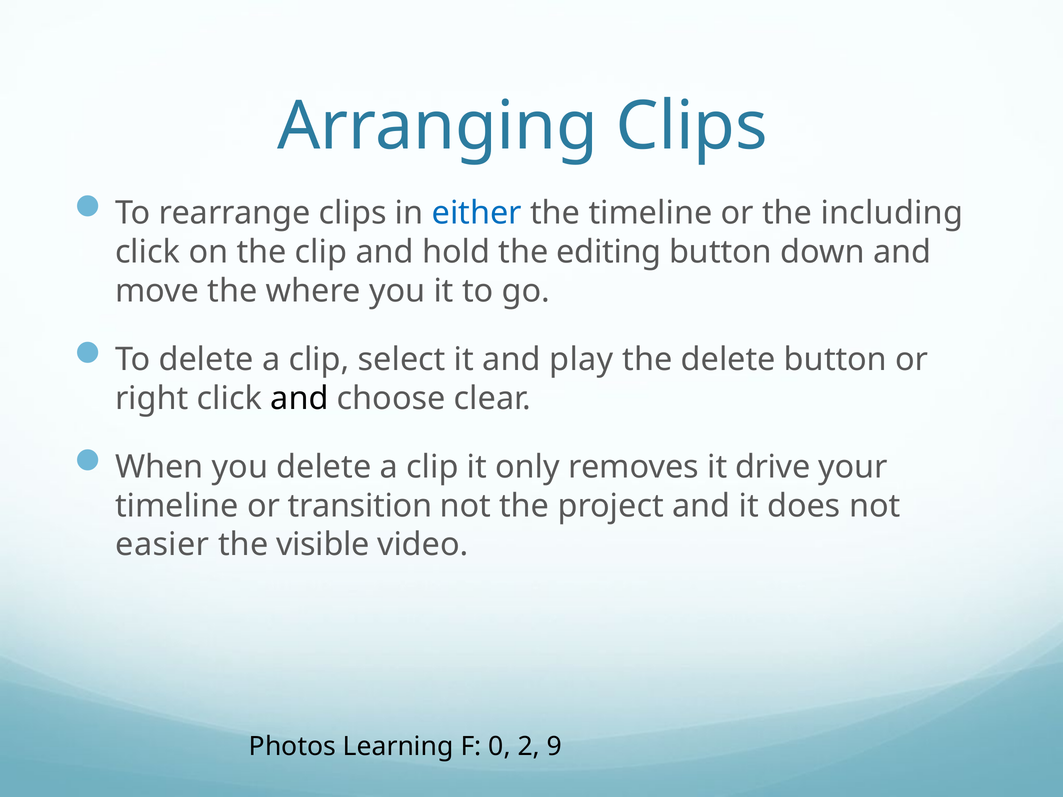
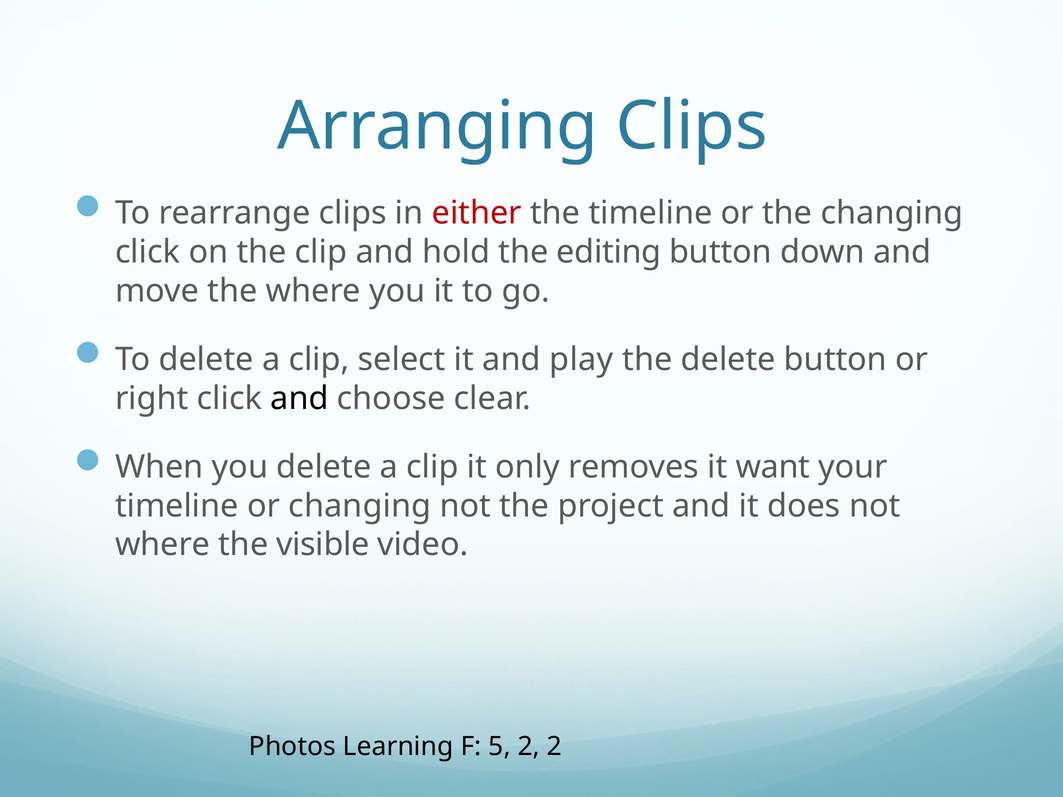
either colour: blue -> red
the including: including -> changing
drive: drive -> want
or transition: transition -> changing
easier at (162, 545): easier -> where
0: 0 -> 5
2 9: 9 -> 2
